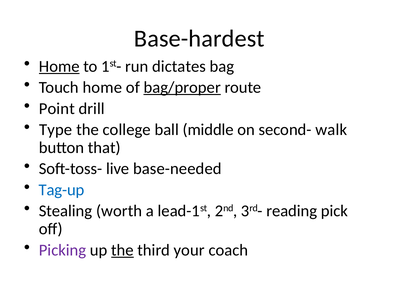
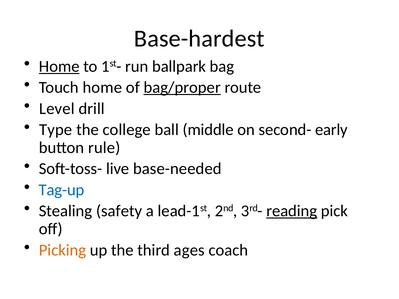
dictates: dictates -> ballpark
Point: Point -> Level
walk: walk -> early
that: that -> rule
worth: worth -> safety
reading underline: none -> present
Picking colour: purple -> orange
the at (122, 250) underline: present -> none
your: your -> ages
